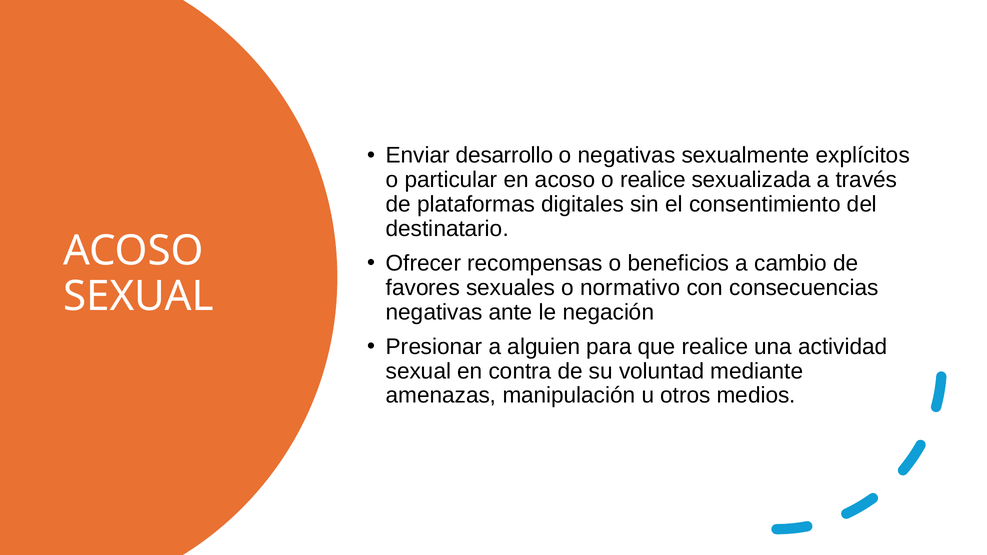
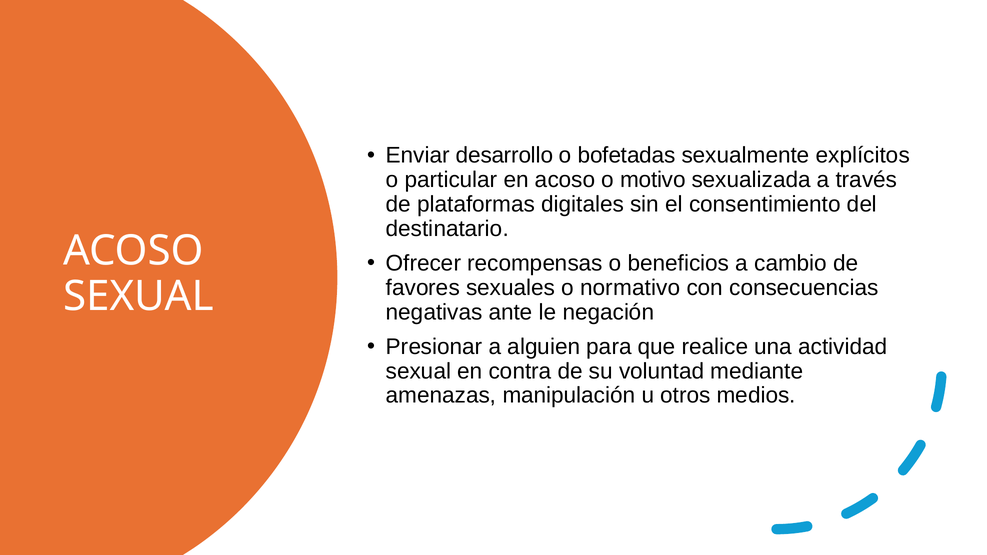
o negativas: negativas -> bofetadas
o realice: realice -> motivo
